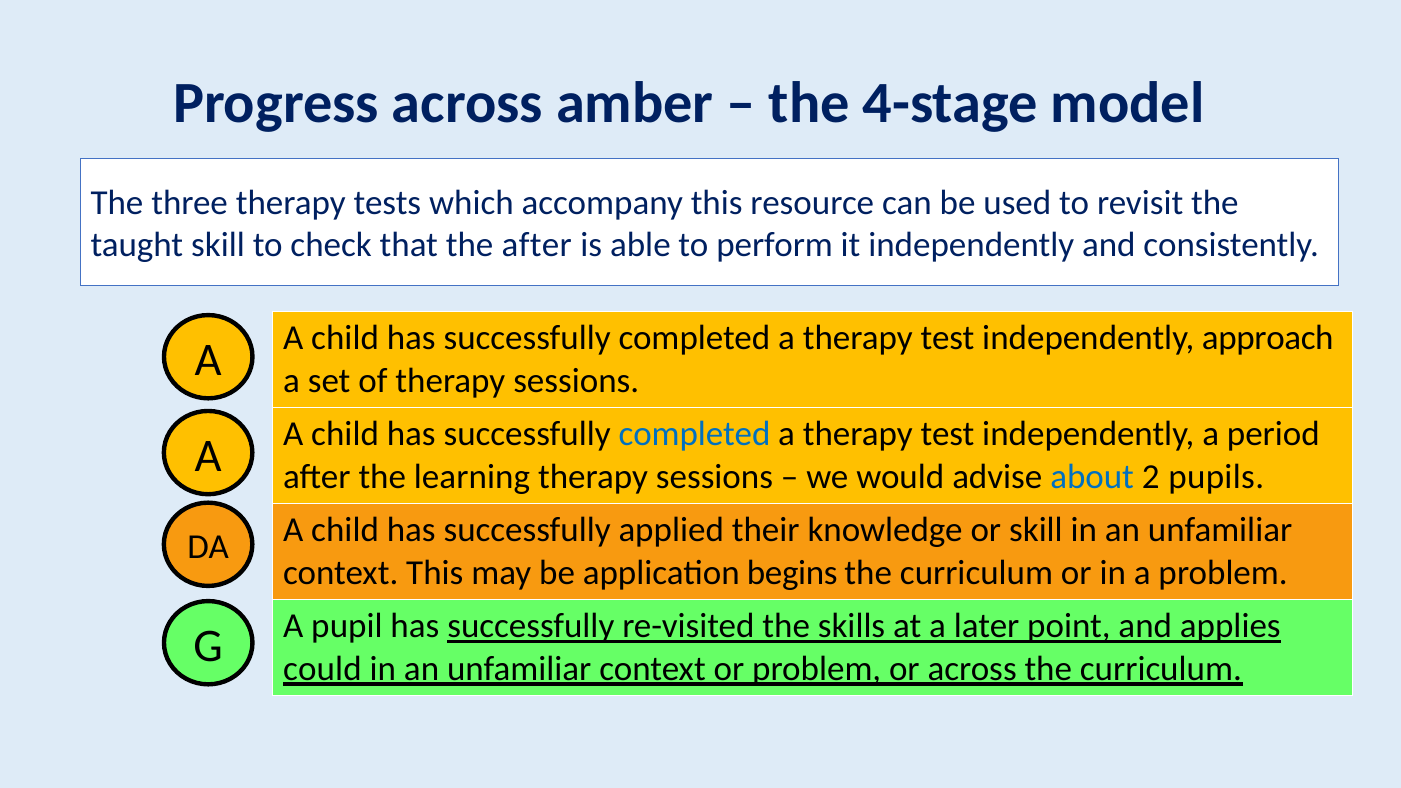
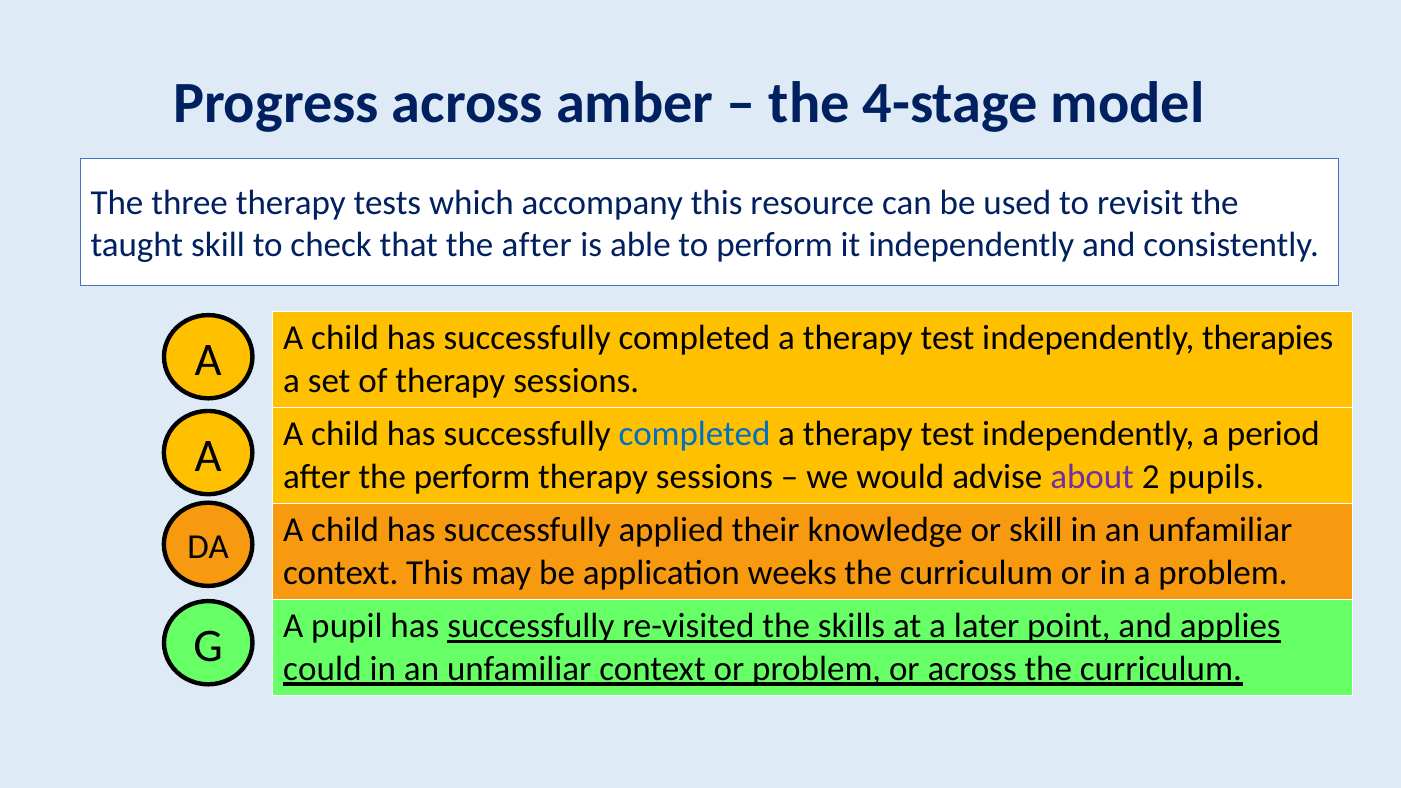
approach: approach -> therapies
the learning: learning -> perform
about colour: blue -> purple
begins: begins -> weeks
